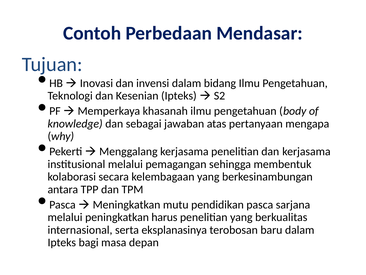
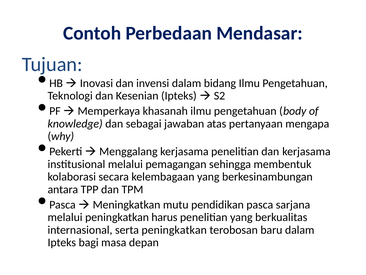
serta eksplanasinya: eksplanasinya -> peningkatkan
